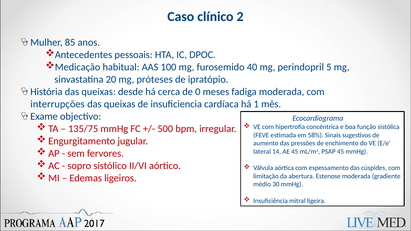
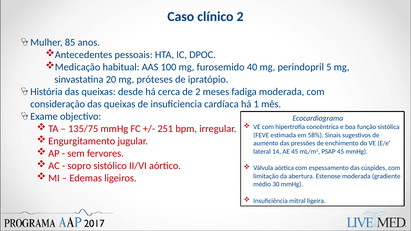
de 0: 0 -> 2
interrupções: interrupções -> consideração
500: 500 -> 251
